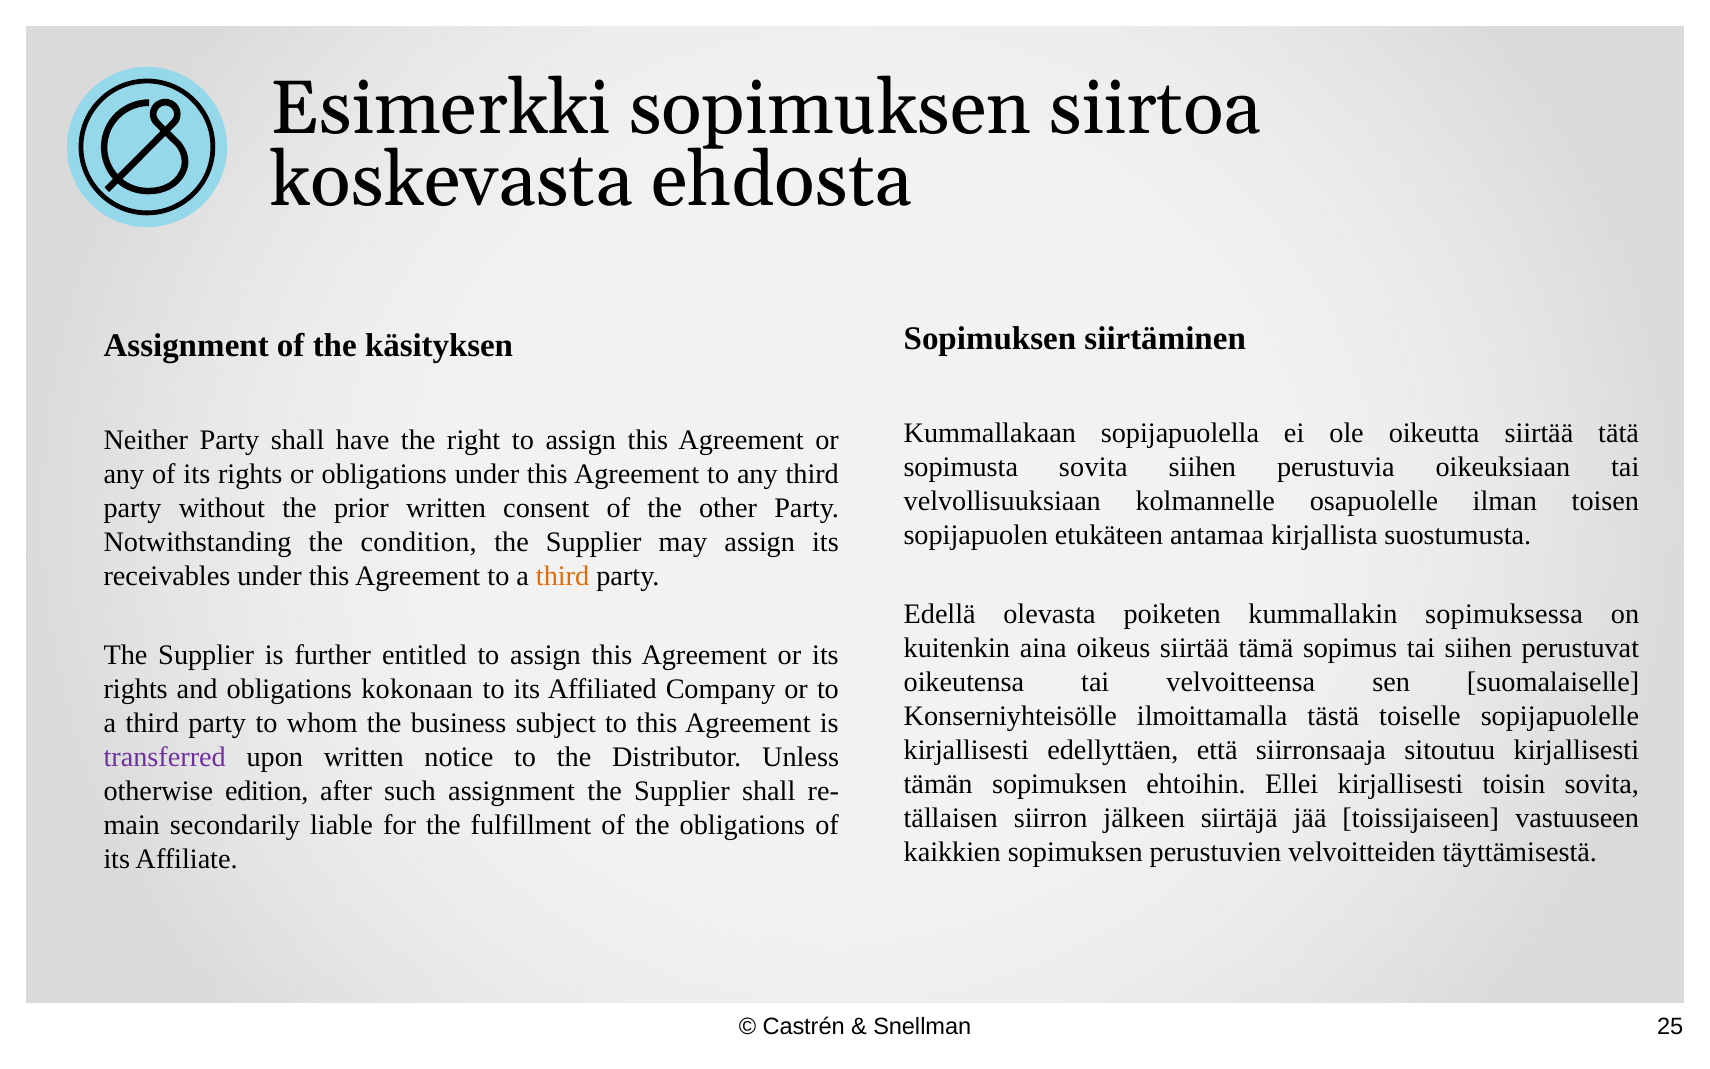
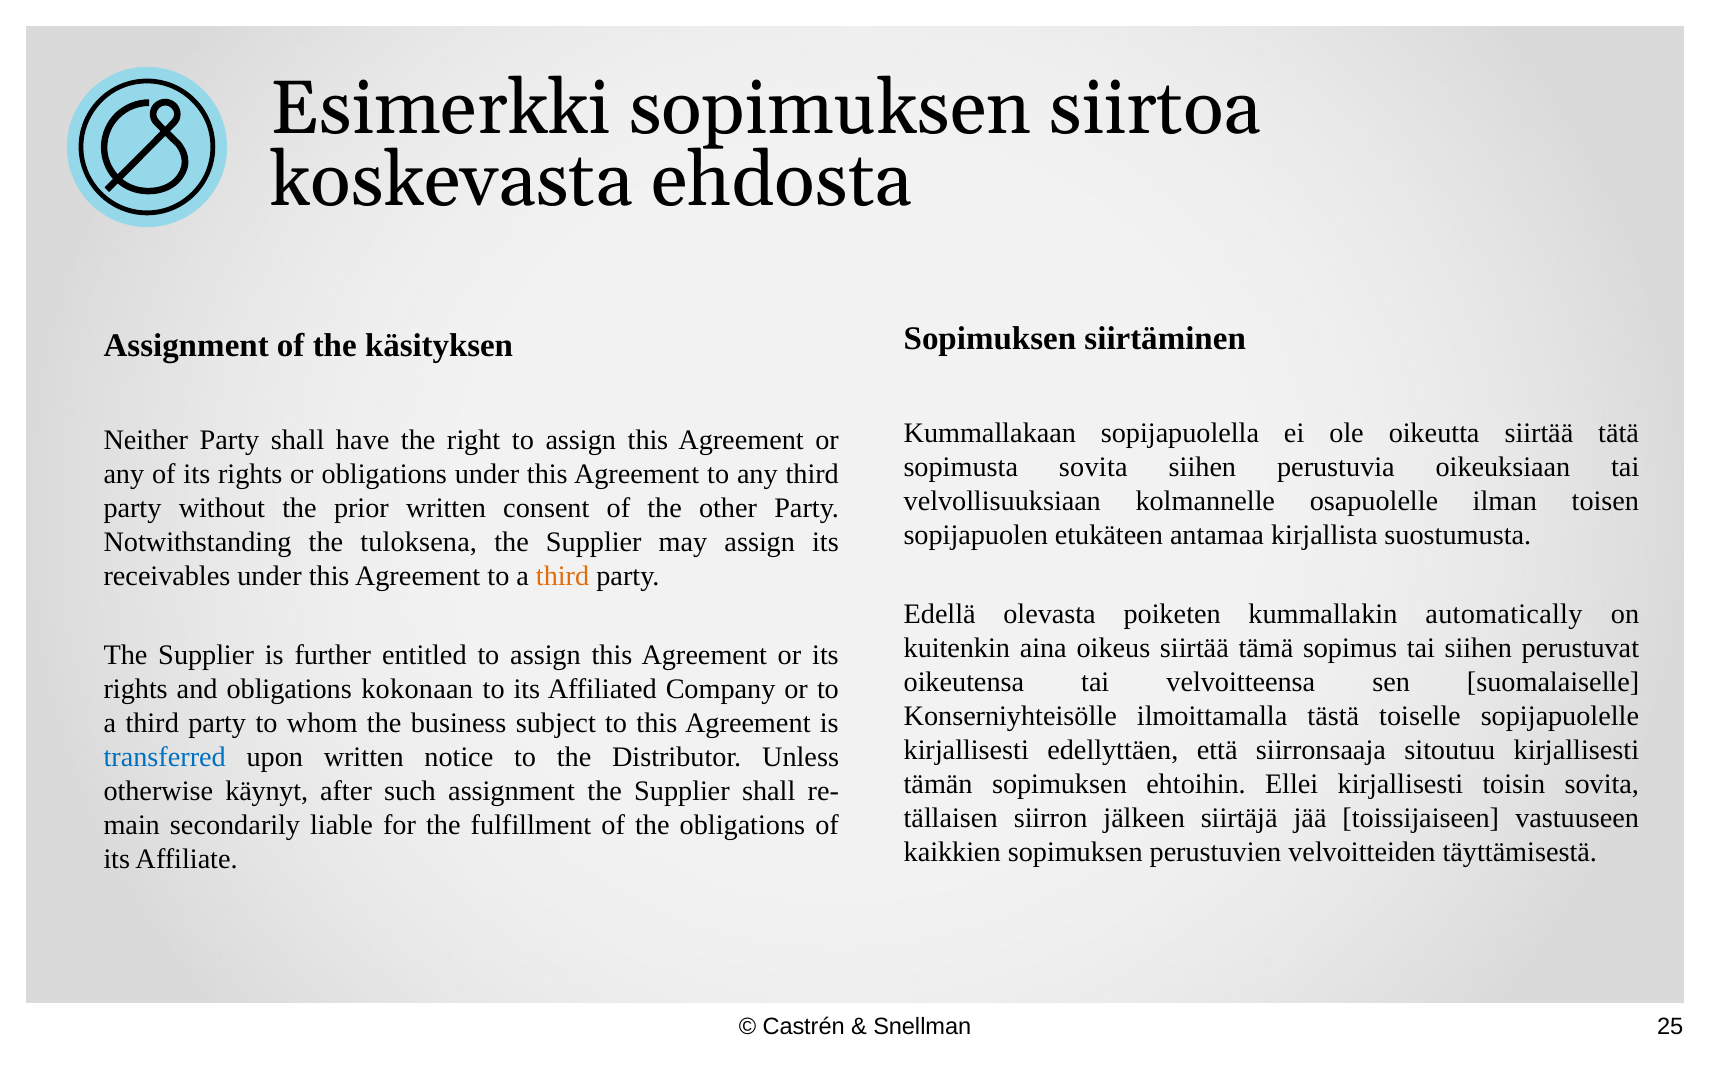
condition: condition -> tuloksena
sopimuksessa: sopimuksessa -> automatically
transferred colour: purple -> blue
edition: edition -> käynyt
